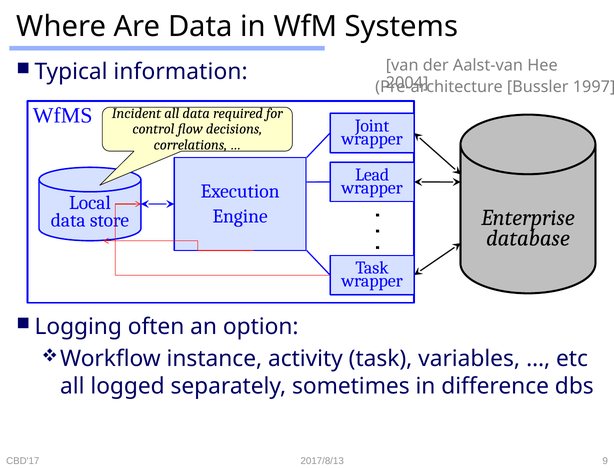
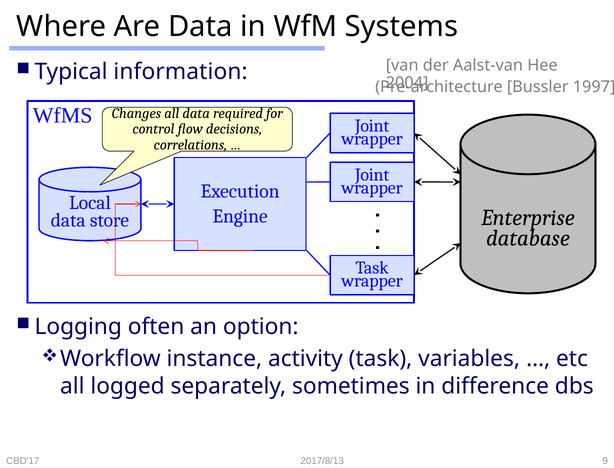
Incident: Incident -> Changes
Lead at (372, 175): Lead -> Joint
